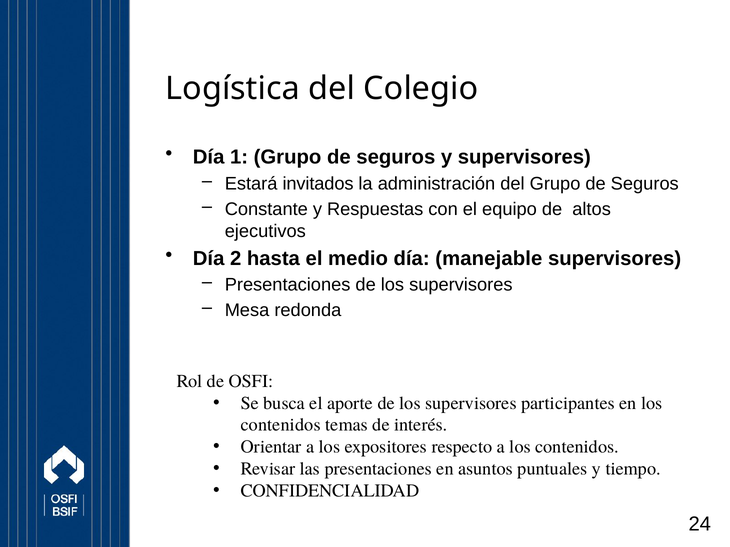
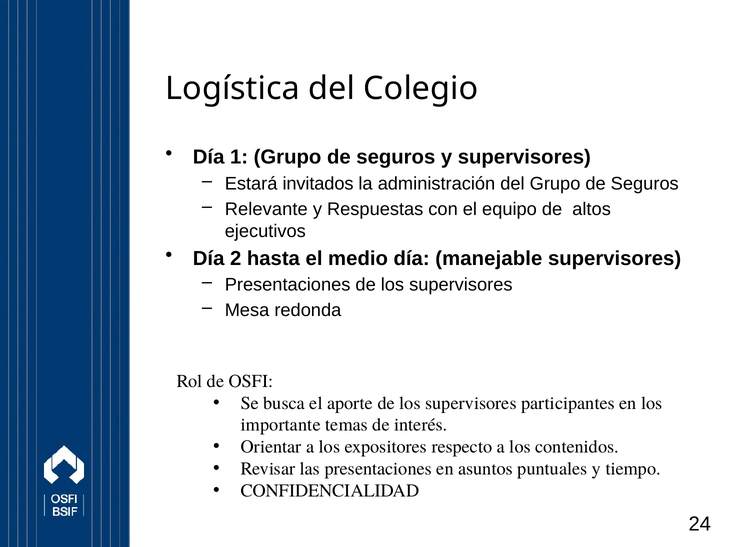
Constante: Constante -> Relevante
contenidos at (281, 425): contenidos -> importante
